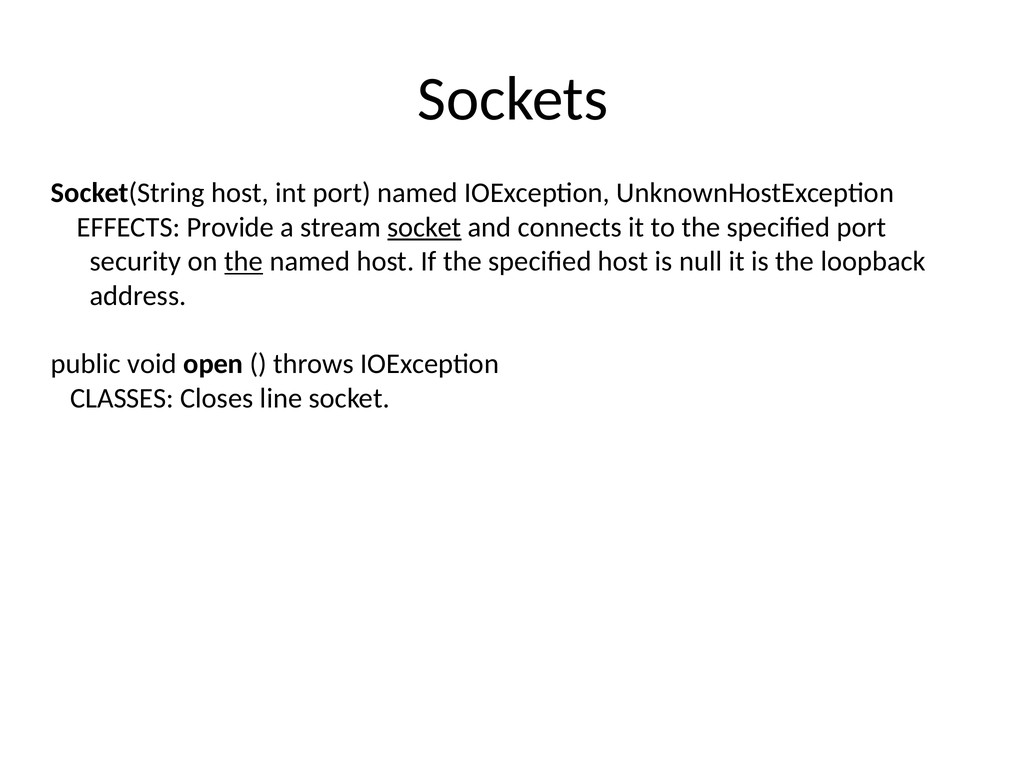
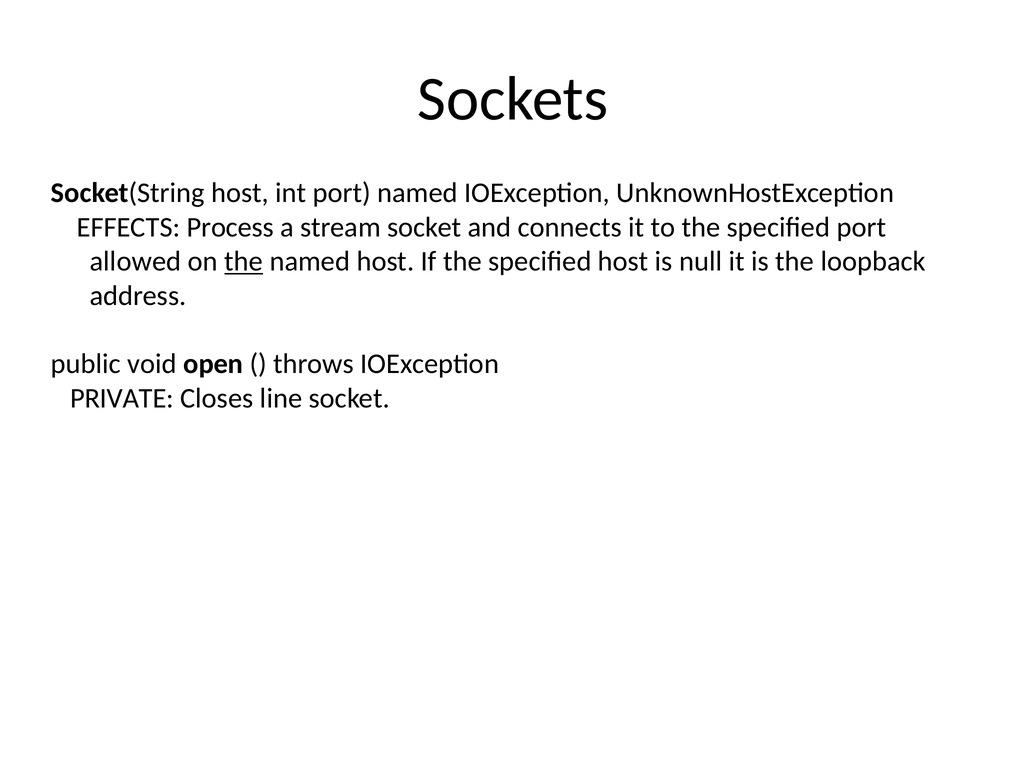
Provide: Provide -> Process
socket at (424, 227) underline: present -> none
security: security -> allowed
CLASSES: CLASSES -> PRIVATE
